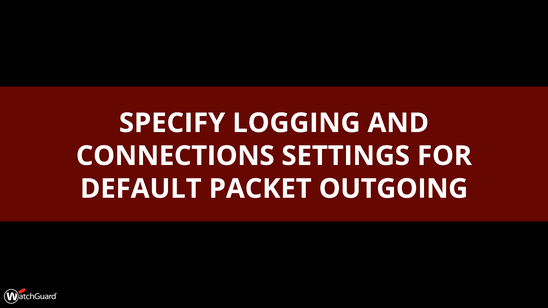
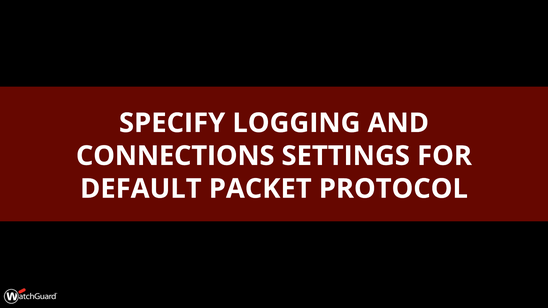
OUTGOING: OUTGOING -> PROTOCOL
